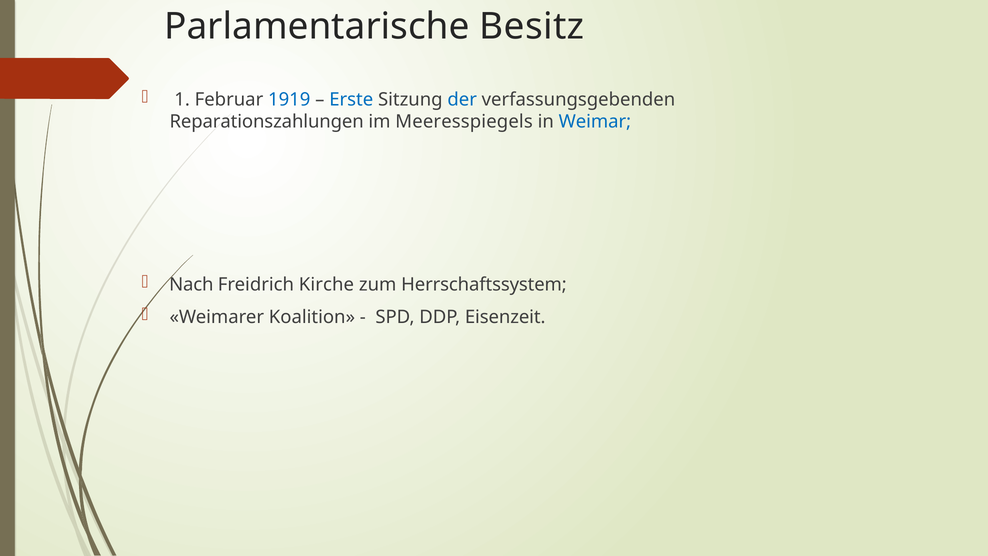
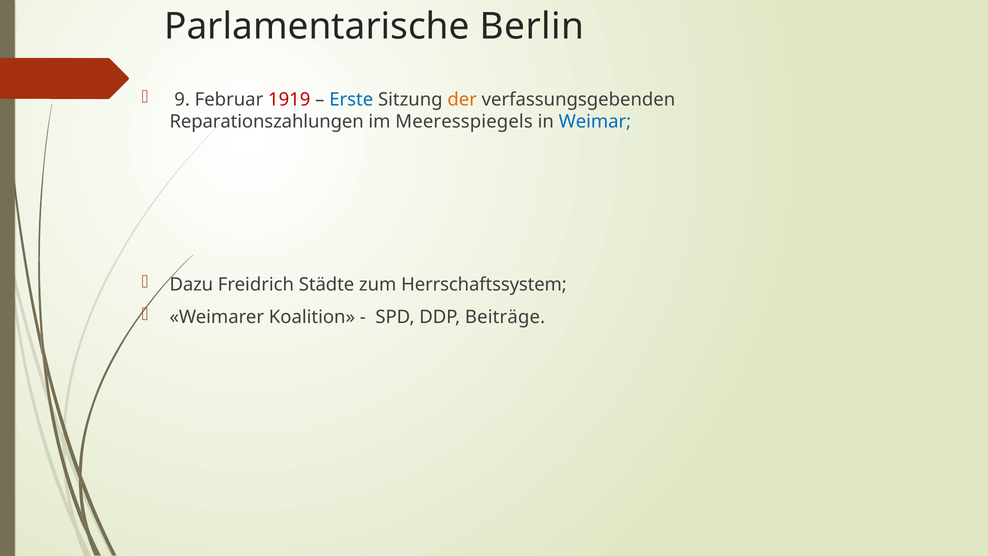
Besitz: Besitz -> Berlin
1: 1 -> 9
1919 colour: blue -> red
der colour: blue -> orange
Nach: Nach -> Dazu
Kirche: Kirche -> Städte
Eisenzeit: Eisenzeit -> Beiträge
